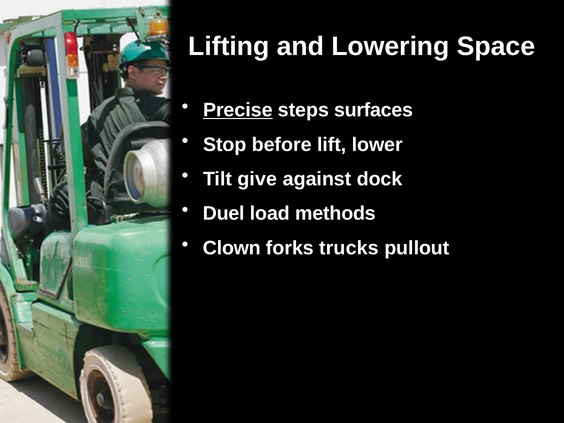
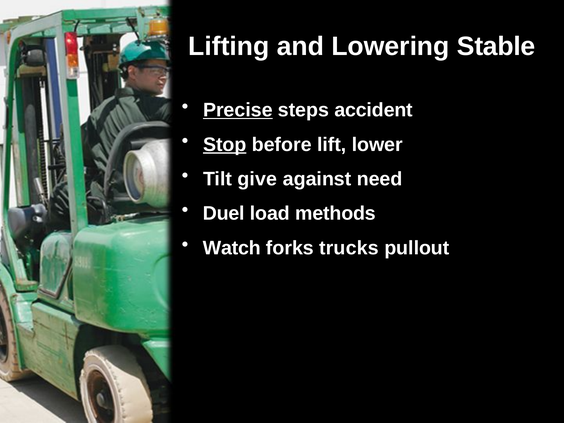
Space: Space -> Stable
surfaces: surfaces -> accident
Stop underline: none -> present
dock: dock -> need
Clown: Clown -> Watch
